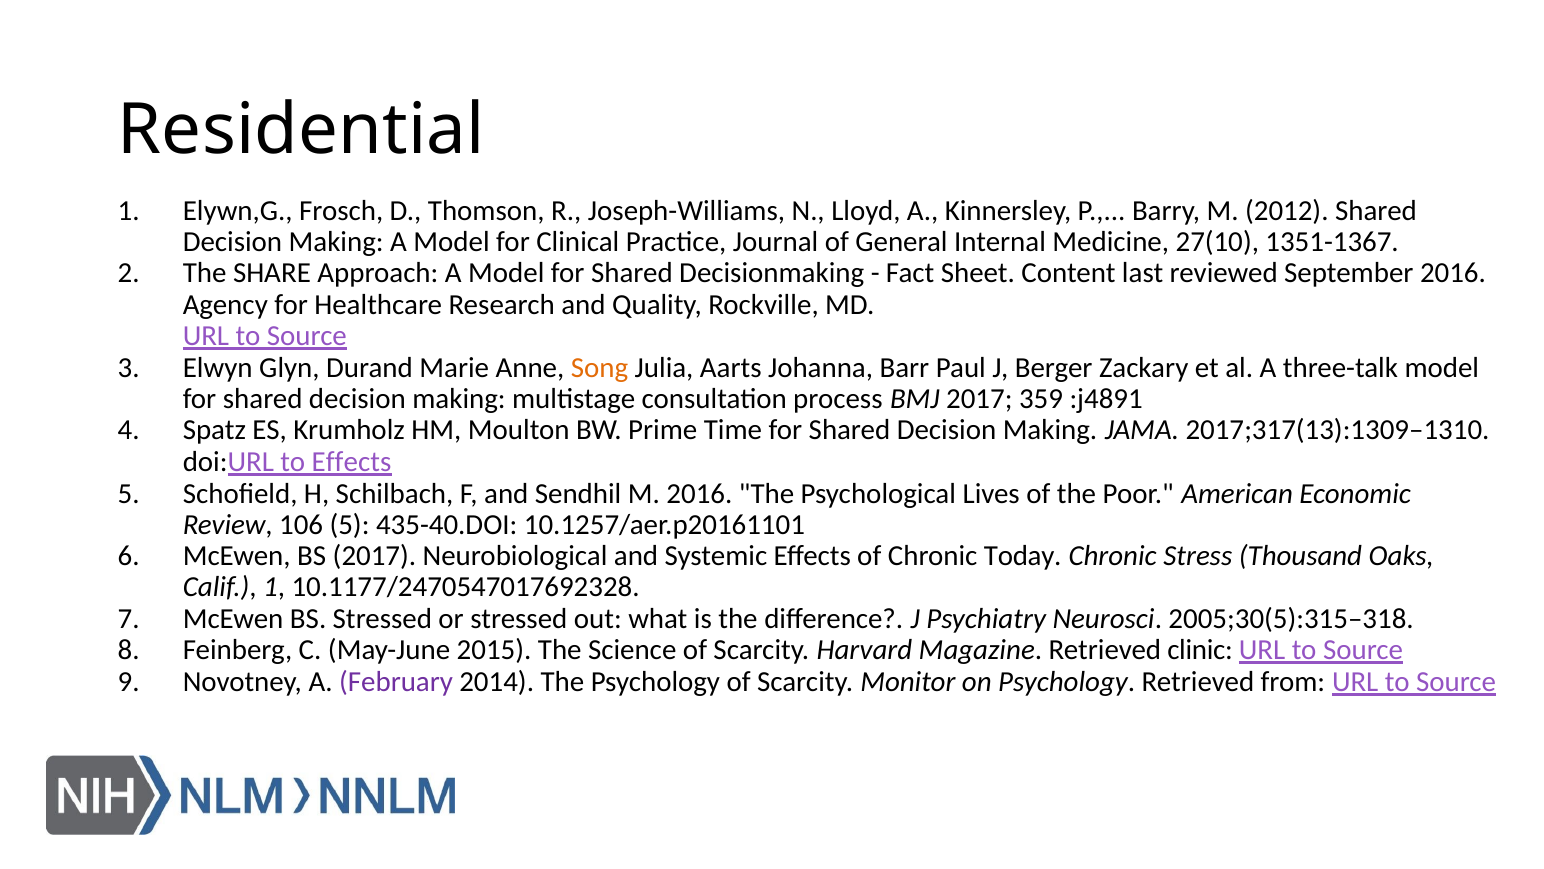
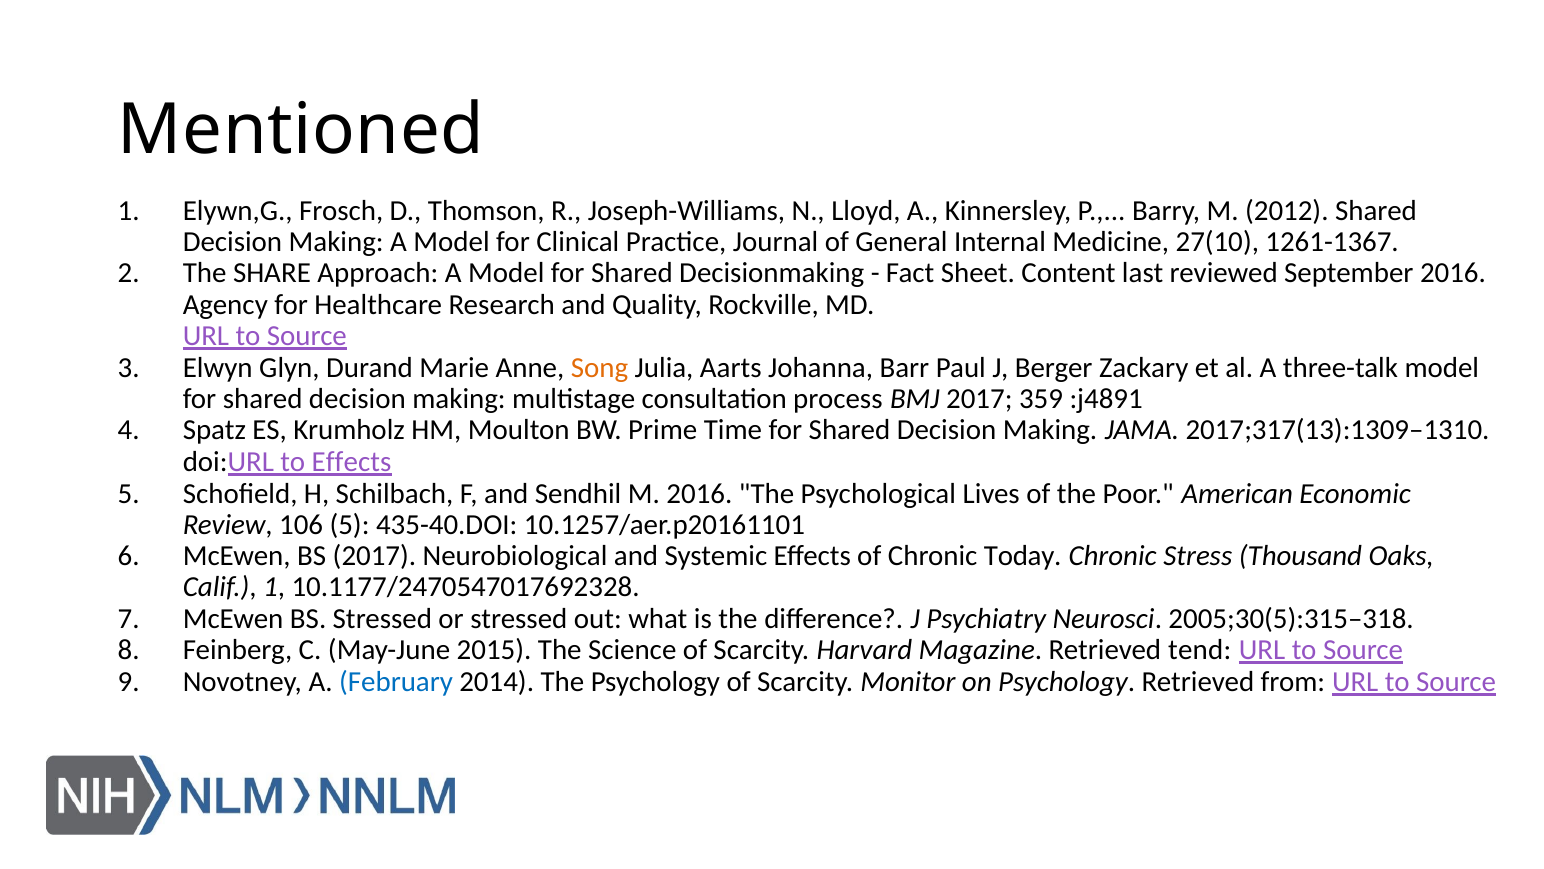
Residential: Residential -> Mentioned
1351-1367: 1351-1367 -> 1261-1367
clinic: clinic -> tend
February colour: purple -> blue
